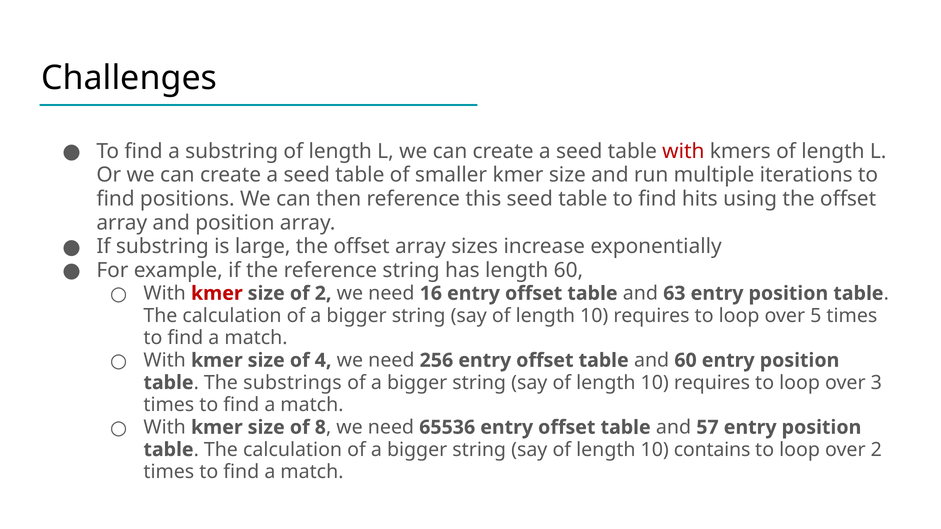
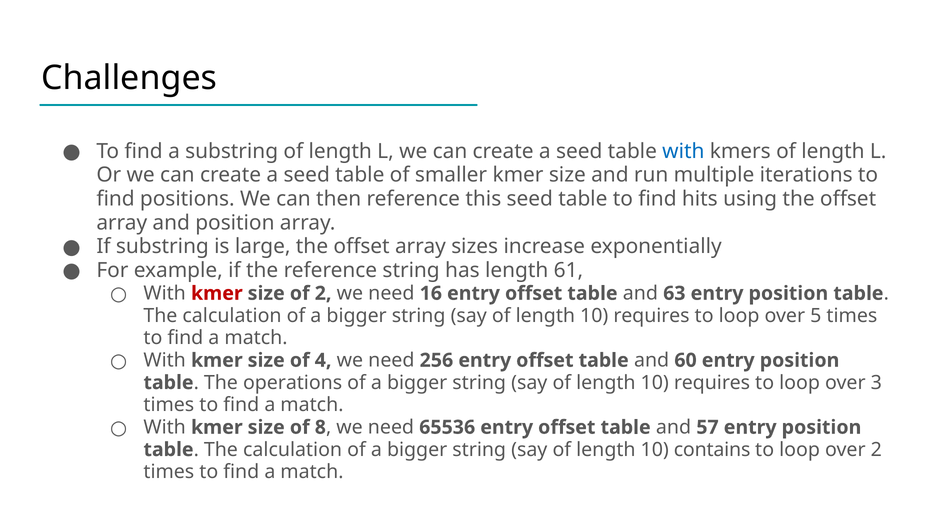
with at (683, 151) colour: red -> blue
length 60: 60 -> 61
substrings: substrings -> operations
